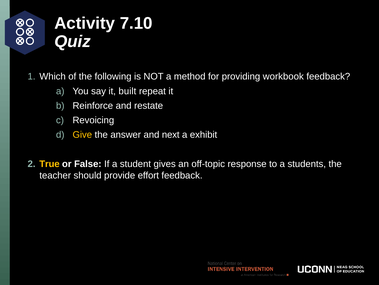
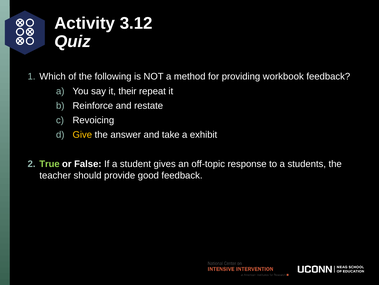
7.10: 7.10 -> 3.12
built: built -> their
next: next -> take
True colour: yellow -> light green
effort: effort -> good
